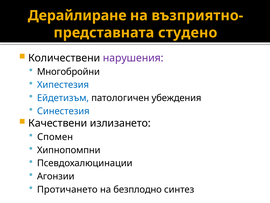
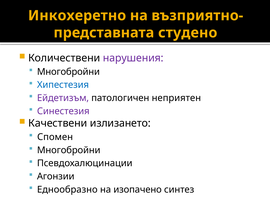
Дерайлиране: Дерайлиране -> Инкохеретно
Ейдетизъм colour: blue -> purple
убеждения: убеждения -> неприятен
Синестезия colour: blue -> purple
Хипнопомпни at (69, 150): Хипнопомпни -> Многобройни
Протичането: Протичането -> Еднообразно
безплодно: безплодно -> изопачено
